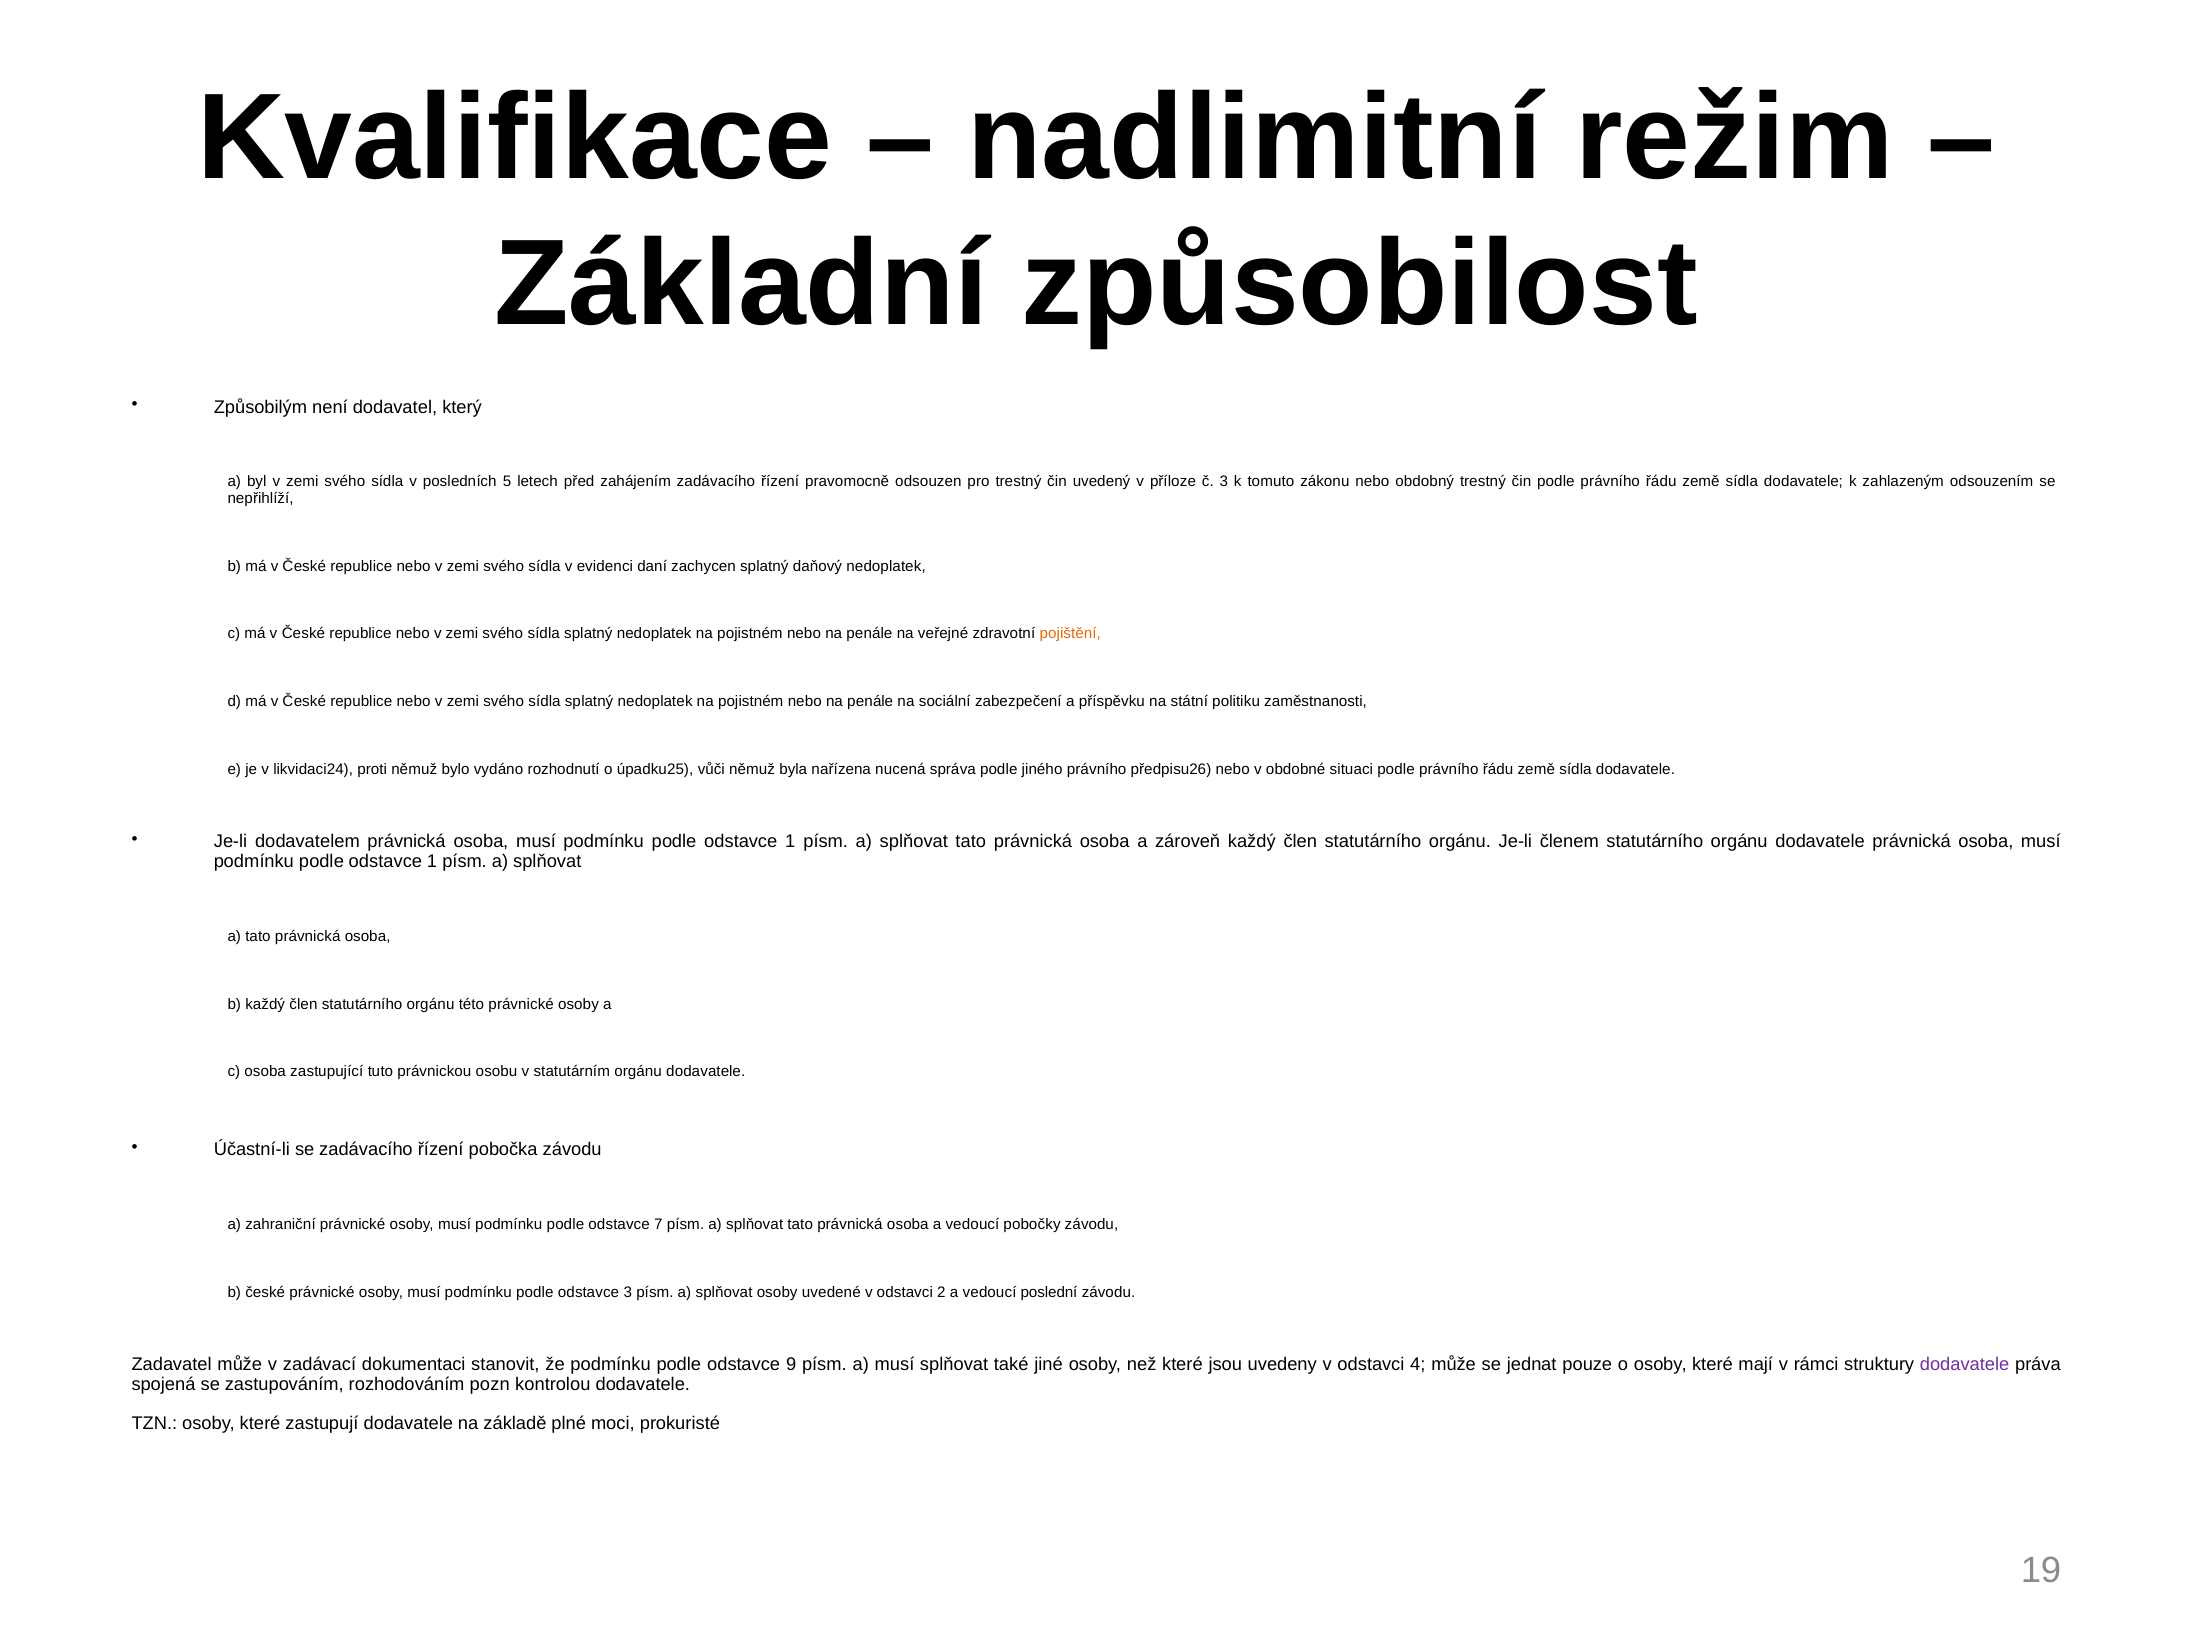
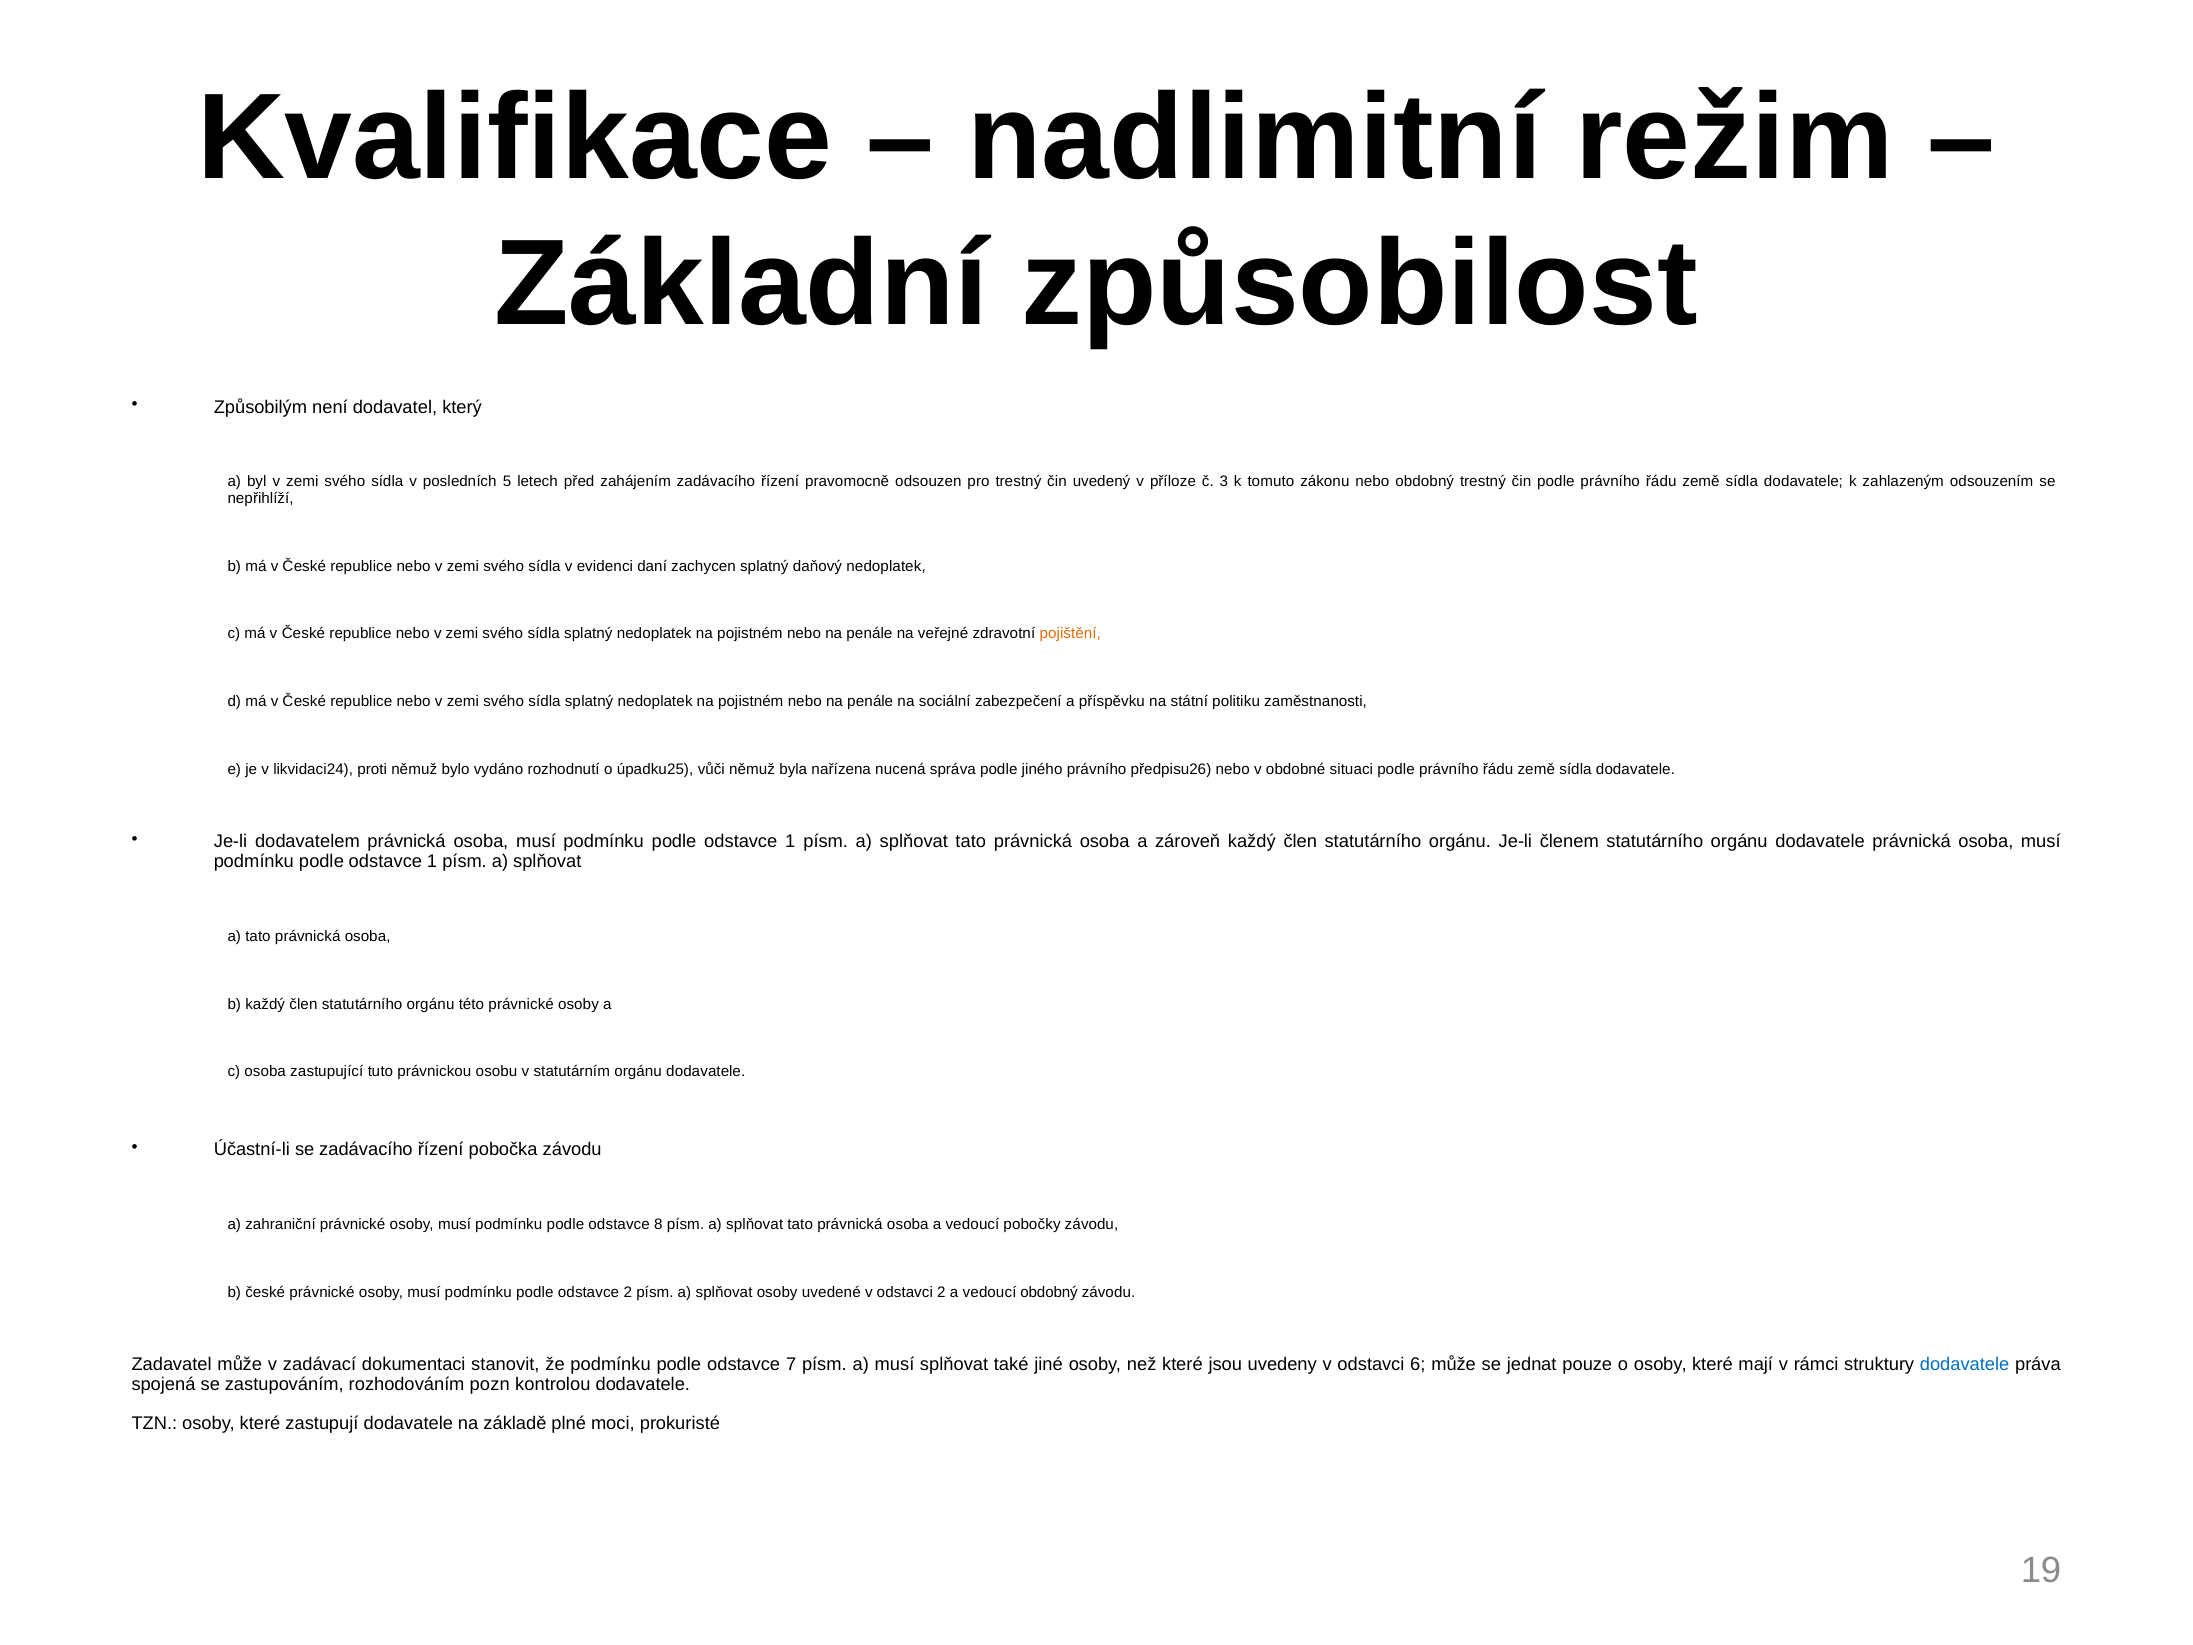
7: 7 -> 8
odstavce 3: 3 -> 2
vedoucí poslední: poslední -> obdobný
9: 9 -> 7
4: 4 -> 6
dodavatele at (1965, 1364) colour: purple -> blue
